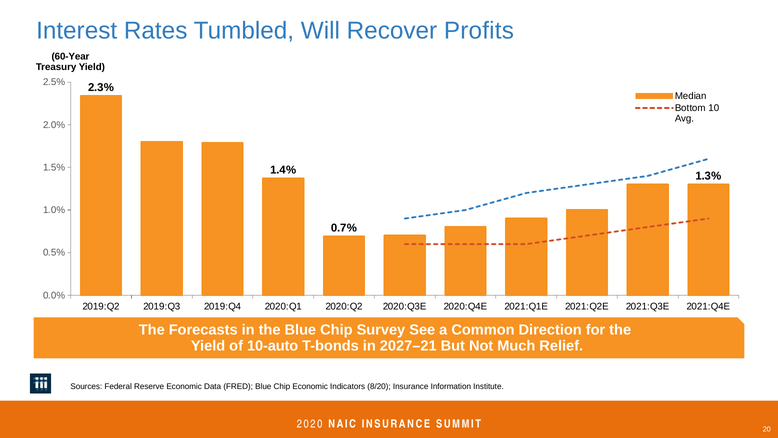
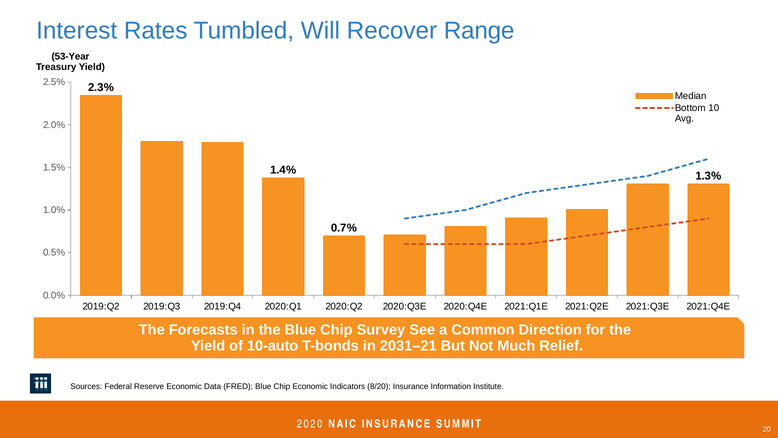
Profits: Profits -> Range
60-Year: 60-Year -> 53-Year
2027–21: 2027–21 -> 2031–21
